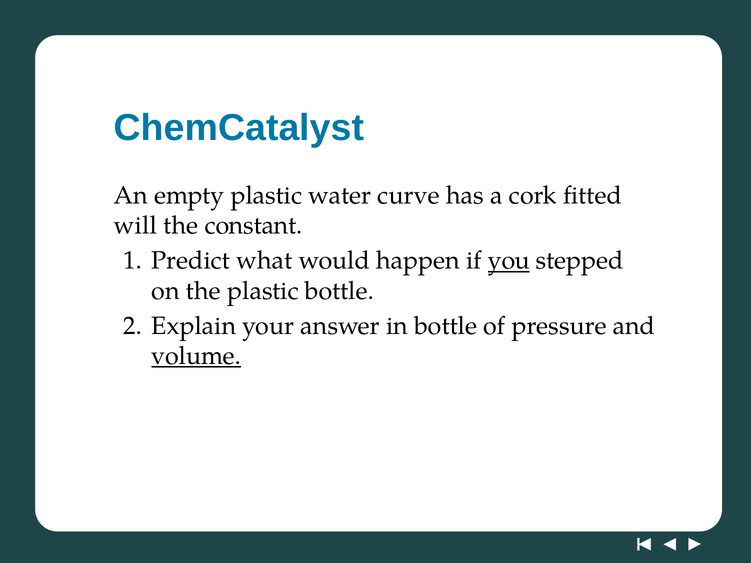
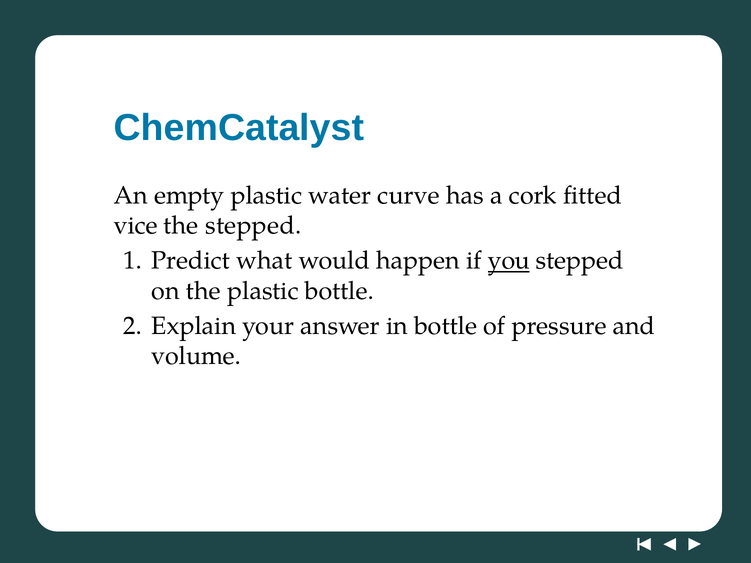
will: will -> vice
the constant: constant -> stepped
volume underline: present -> none
